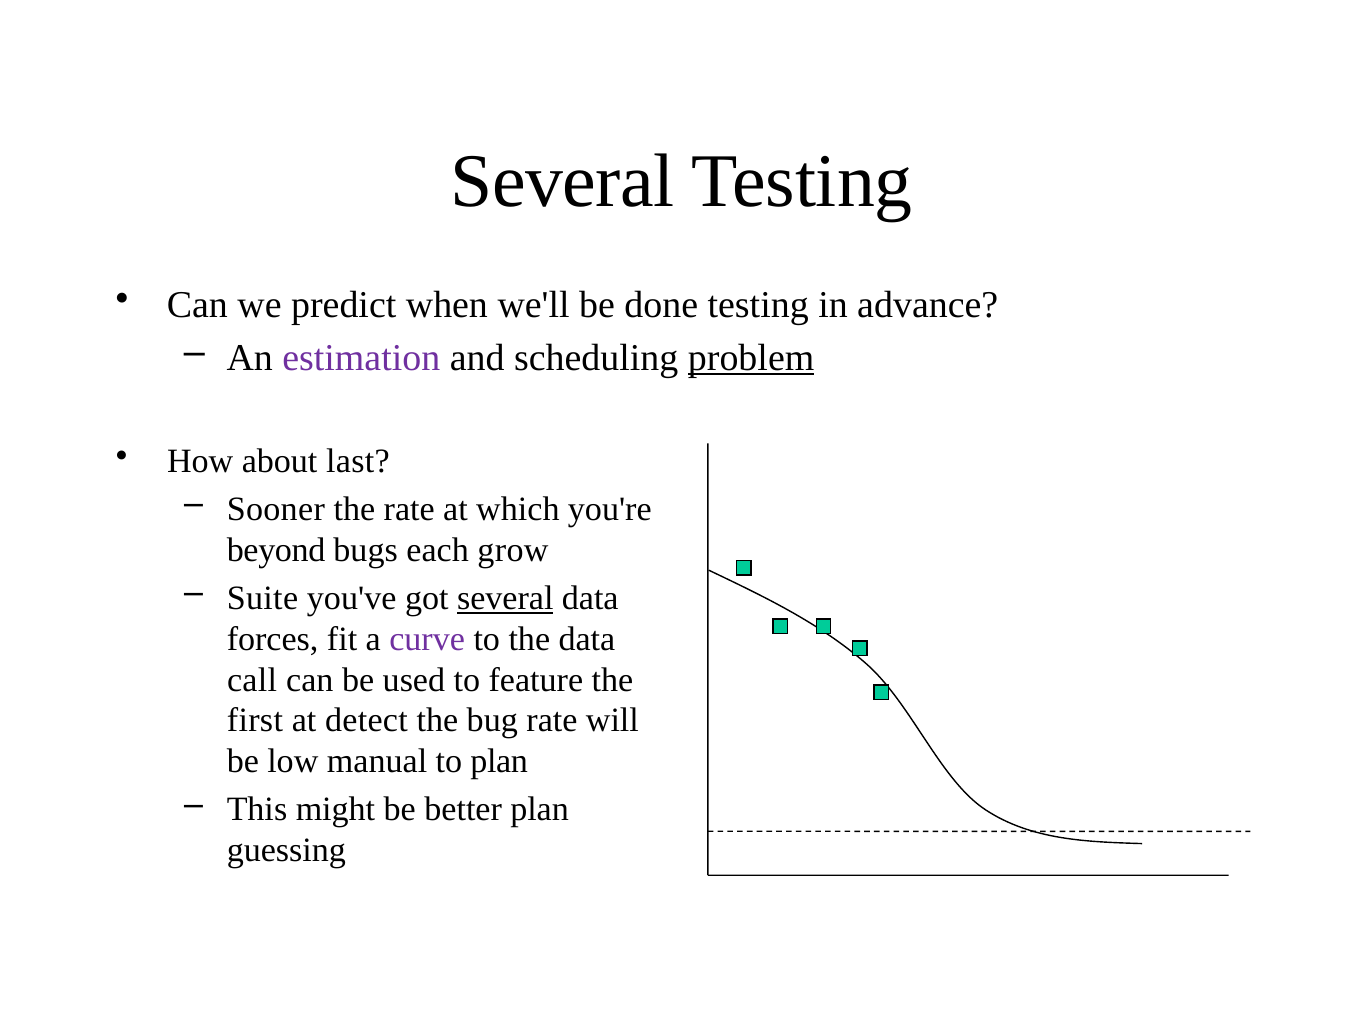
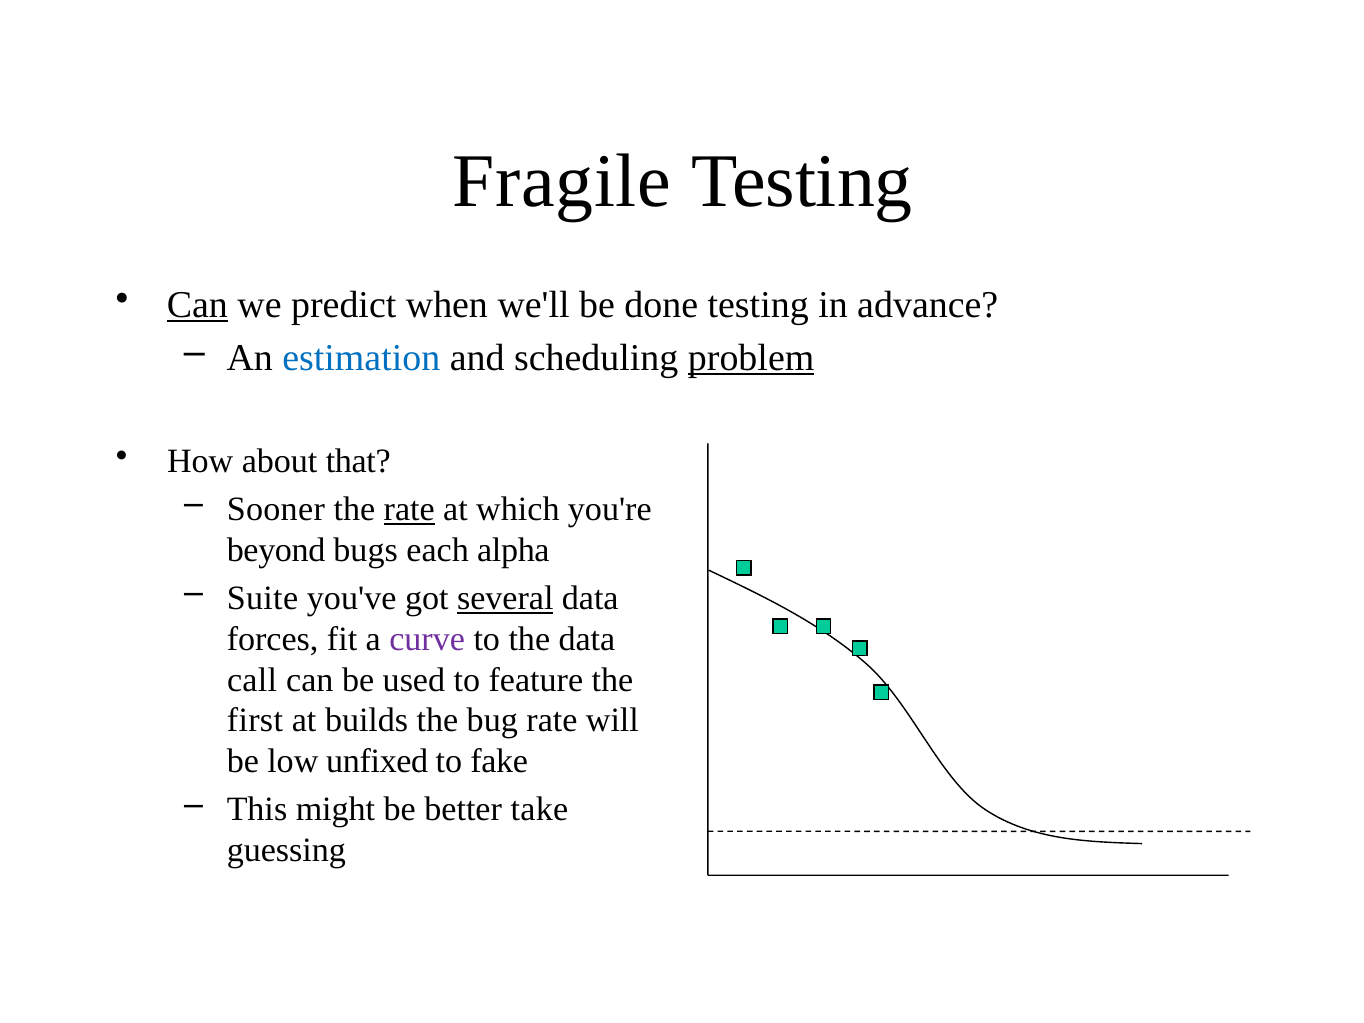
Several at (563, 181): Several -> Fragile
Can at (197, 305) underline: none -> present
estimation colour: purple -> blue
last: last -> that
rate at (409, 509) underline: none -> present
grow: grow -> alpha
detect: detect -> builds
manual: manual -> unfixed
to plan: plan -> fake
better plan: plan -> take
